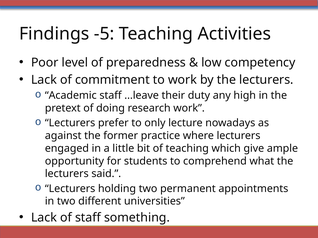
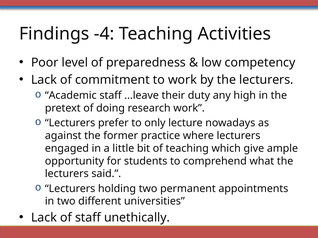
-5: -5 -> -4
something: something -> unethically
